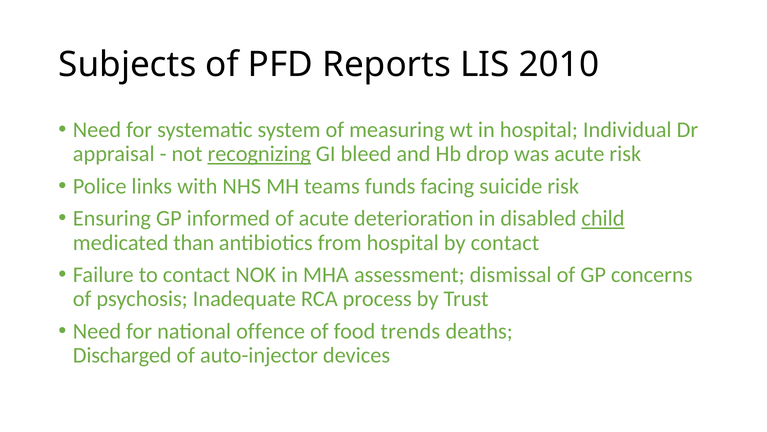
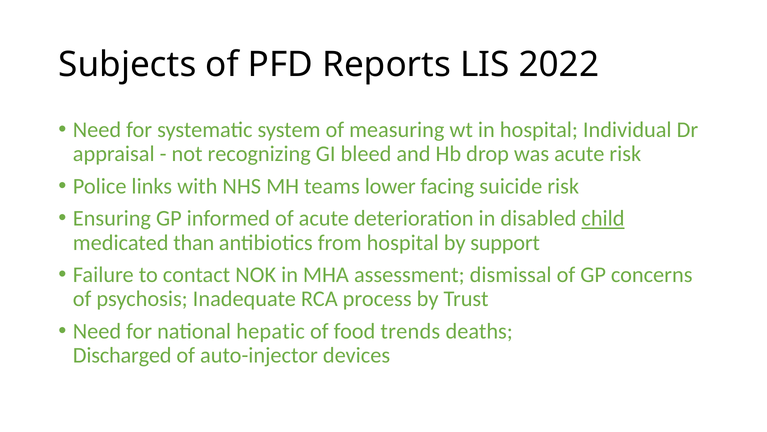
2010: 2010 -> 2022
recognizing underline: present -> none
funds: funds -> lower
by contact: contact -> support
offence: offence -> hepatic
